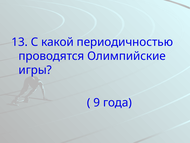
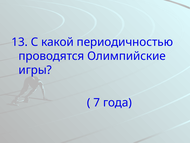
9: 9 -> 7
